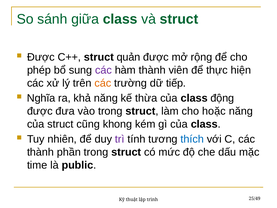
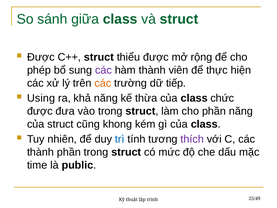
quản: quản -> thiểu
Nghĩa: Nghĩa -> Using
động: động -> chức
cho hoặc: hoặc -> phần
trì colour: purple -> blue
thích colour: blue -> purple
